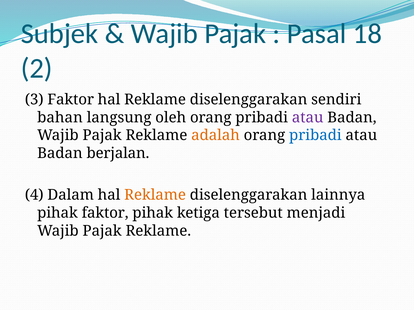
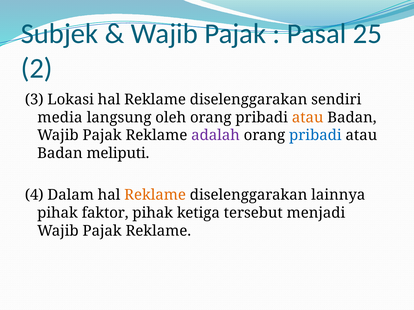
18: 18 -> 25
3 Faktor: Faktor -> Lokasi
bahan: bahan -> media
atau at (308, 118) colour: purple -> orange
adalah colour: orange -> purple
berjalan: berjalan -> meliputi
